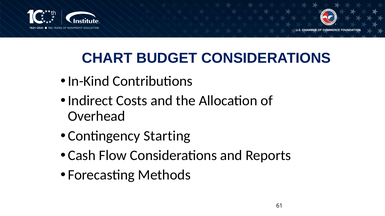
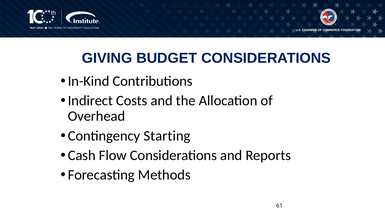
CHART: CHART -> GIVING
